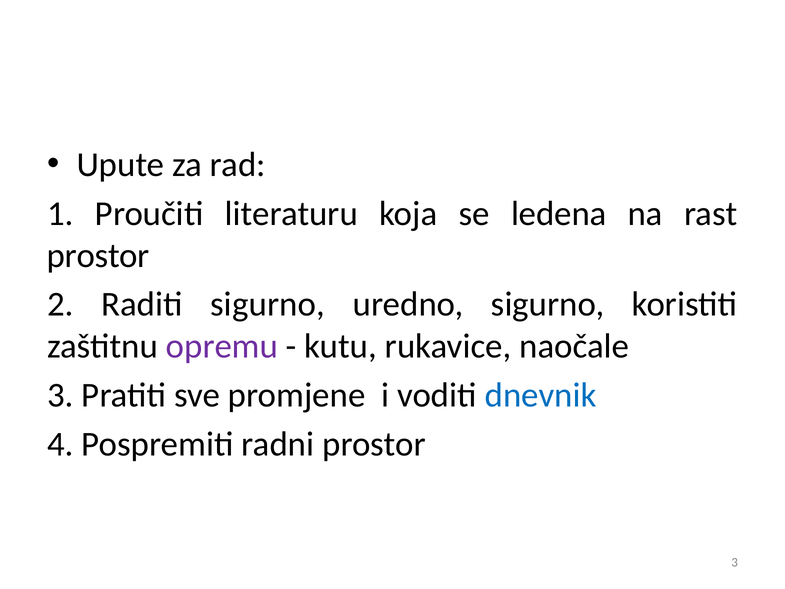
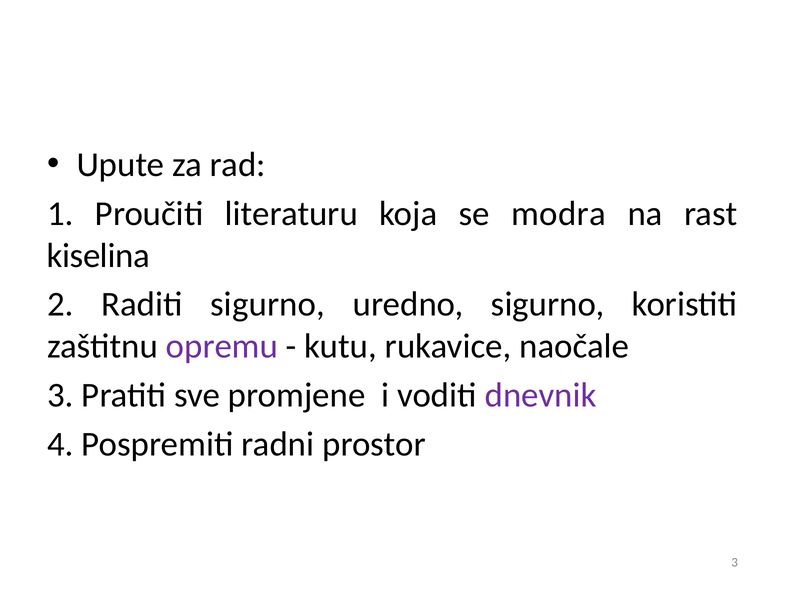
ledena: ledena -> modra
prostor at (98, 255): prostor -> kiselina
dnevnik colour: blue -> purple
